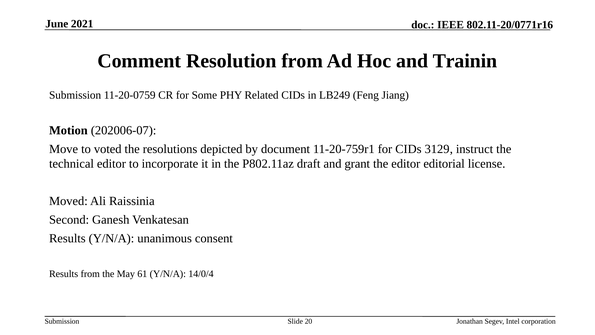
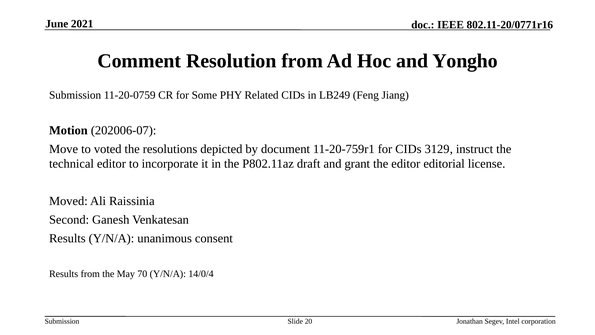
Trainin: Trainin -> Yongho
61: 61 -> 70
